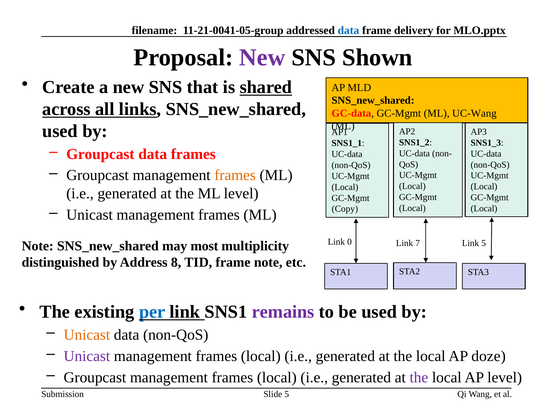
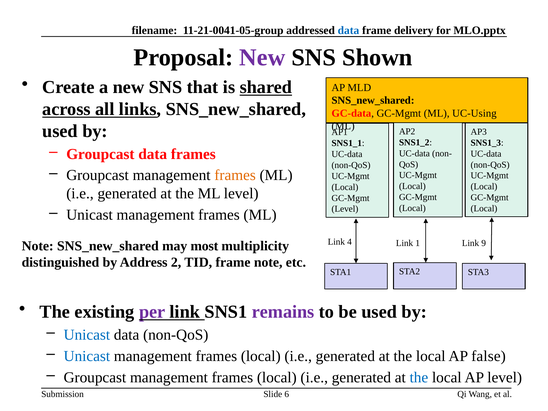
UC-Wang: UC-Wang -> UC-Using
Copy at (345, 209): Copy -> Level
0: 0 -> 4
7: 7 -> 1
Link 5: 5 -> 9
8: 8 -> 2
per colour: blue -> purple
Unicast at (87, 335) colour: orange -> blue
Unicast at (87, 356) colour: purple -> blue
doze: doze -> false
the at (419, 377) colour: purple -> blue
Slide 5: 5 -> 6
